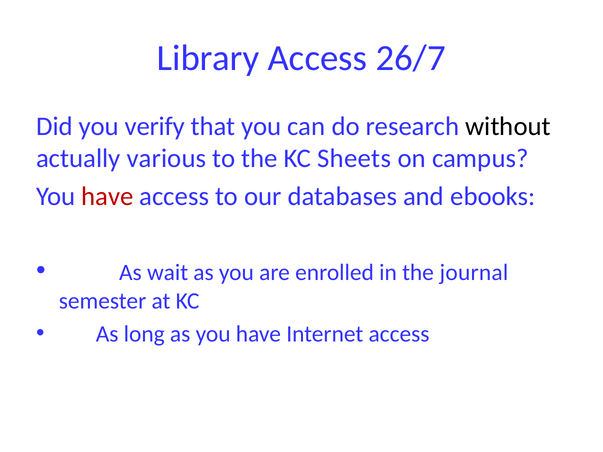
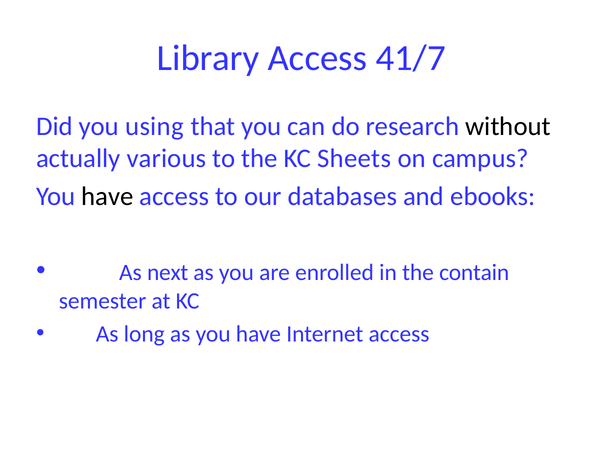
26/7: 26/7 -> 41/7
verify: verify -> using
have at (107, 196) colour: red -> black
wait: wait -> next
journal: journal -> contain
